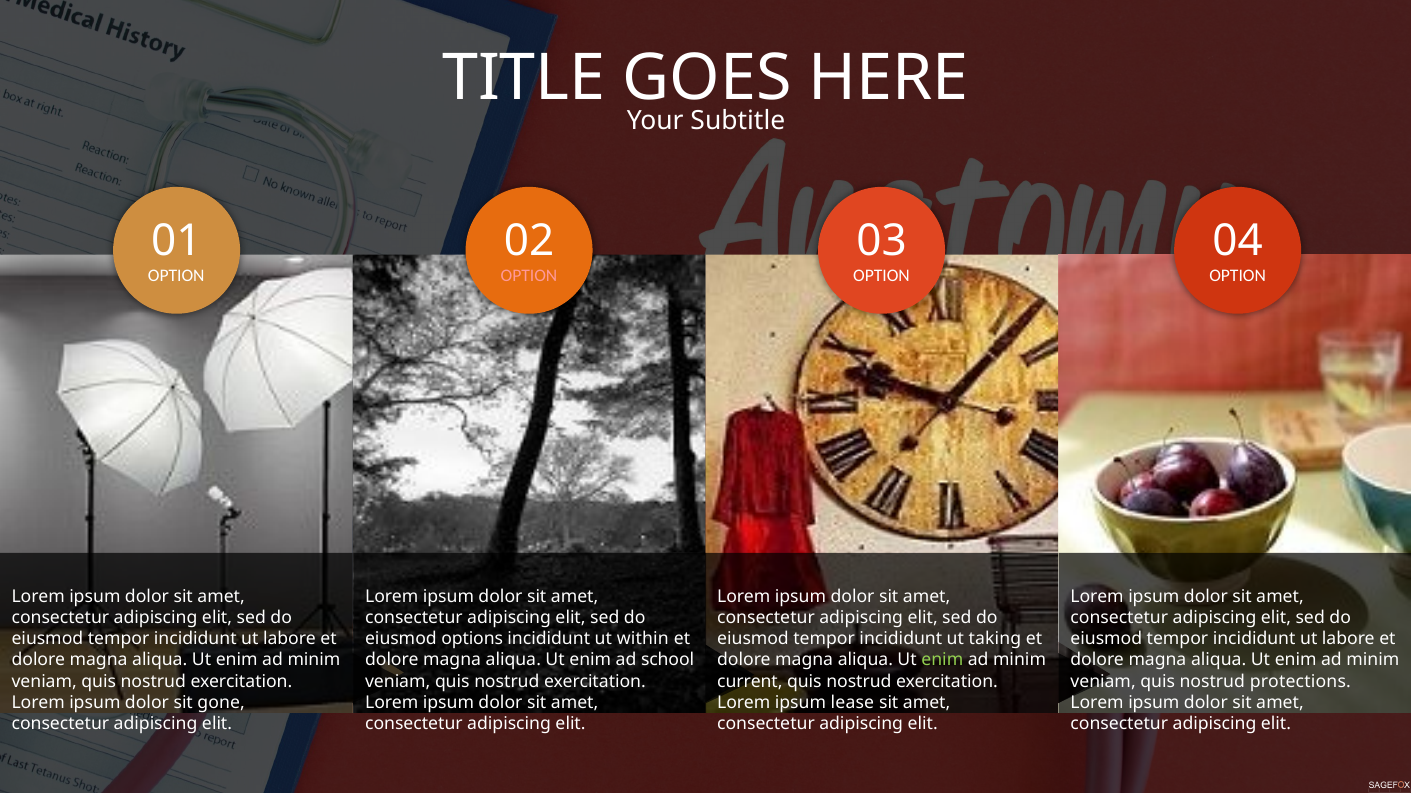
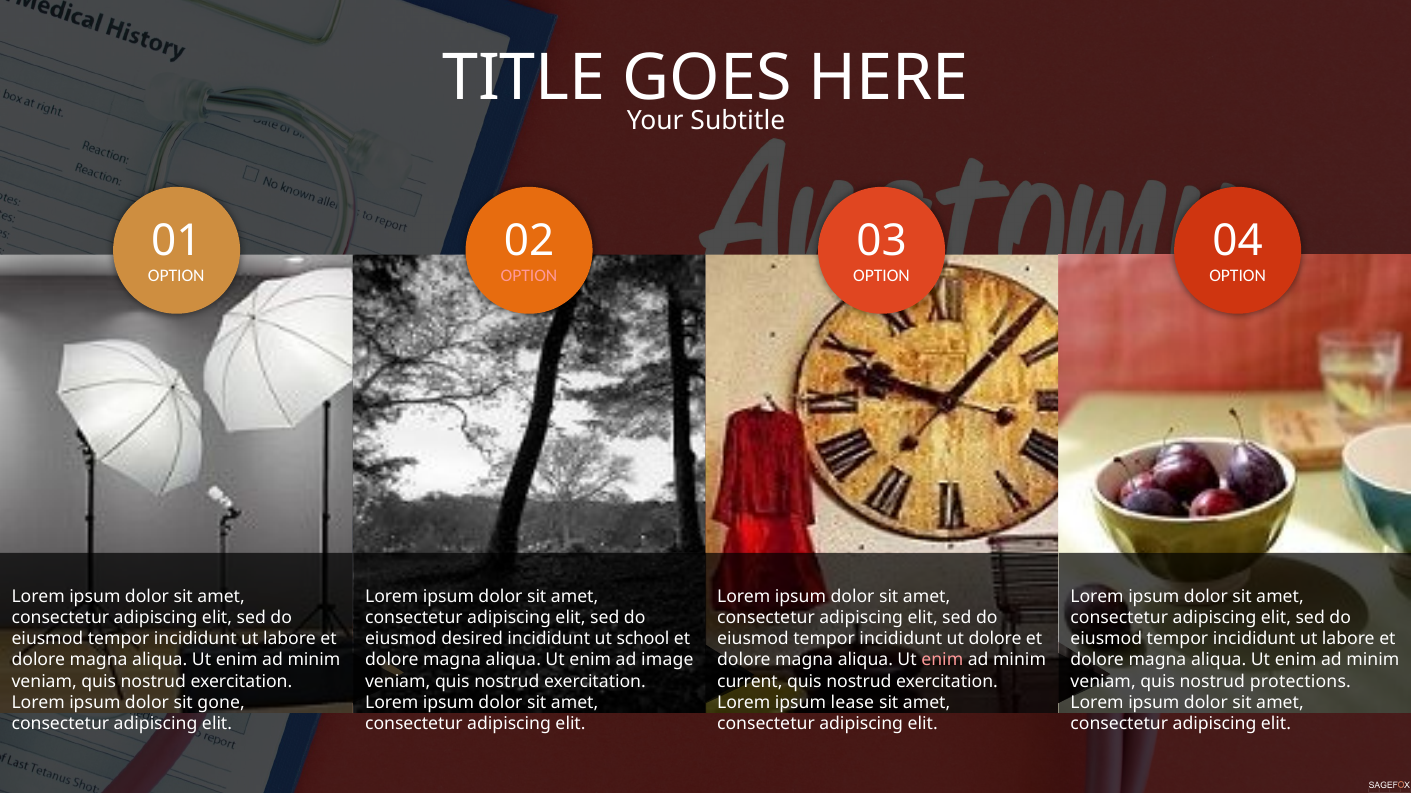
options: options -> desired
within: within -> school
ut taking: taking -> dolore
school: school -> image
enim at (942, 661) colour: light green -> pink
